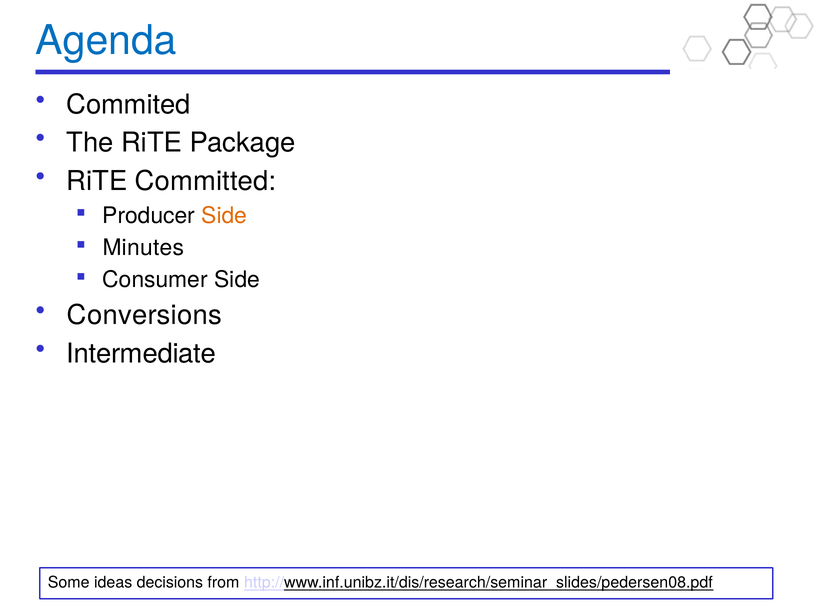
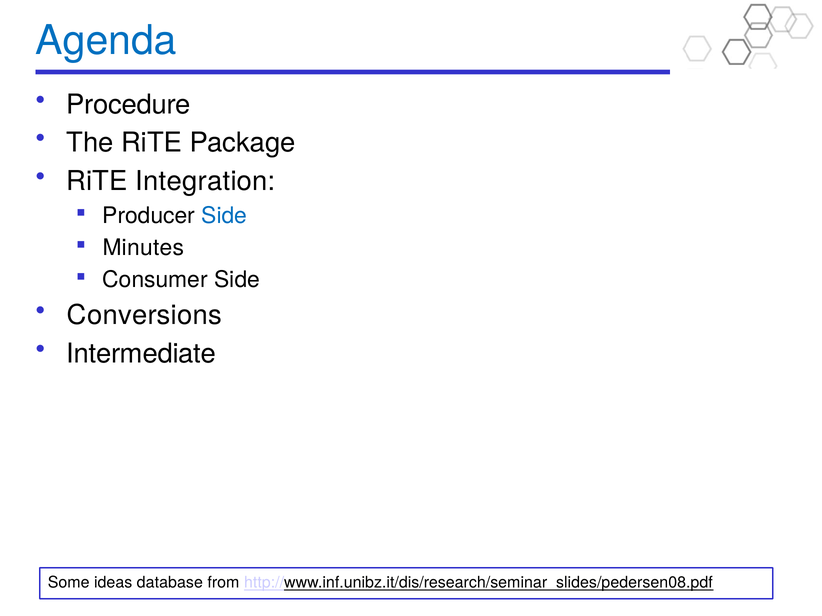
Commited: Commited -> Procedure
Committed: Committed -> Integration
Side at (224, 216) colour: orange -> blue
decisions: decisions -> database
